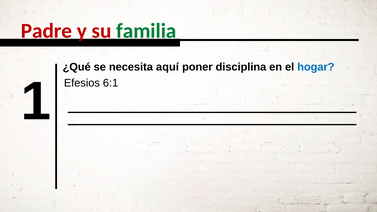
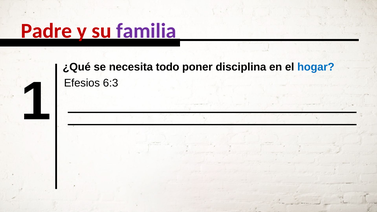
familia colour: green -> purple
aquí: aquí -> todo
6:1: 6:1 -> 6:3
